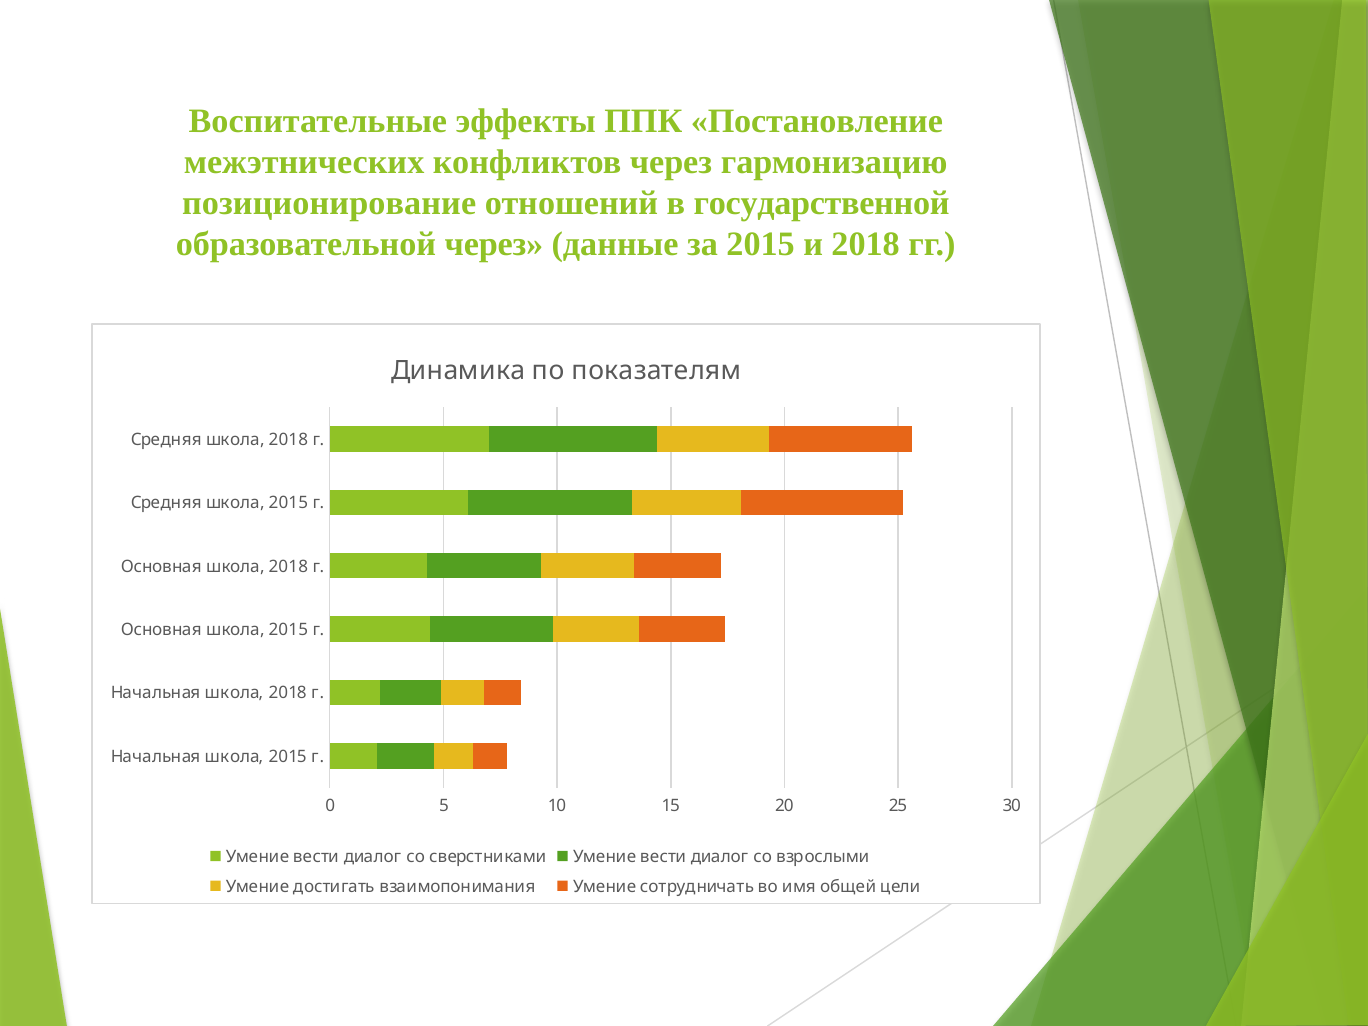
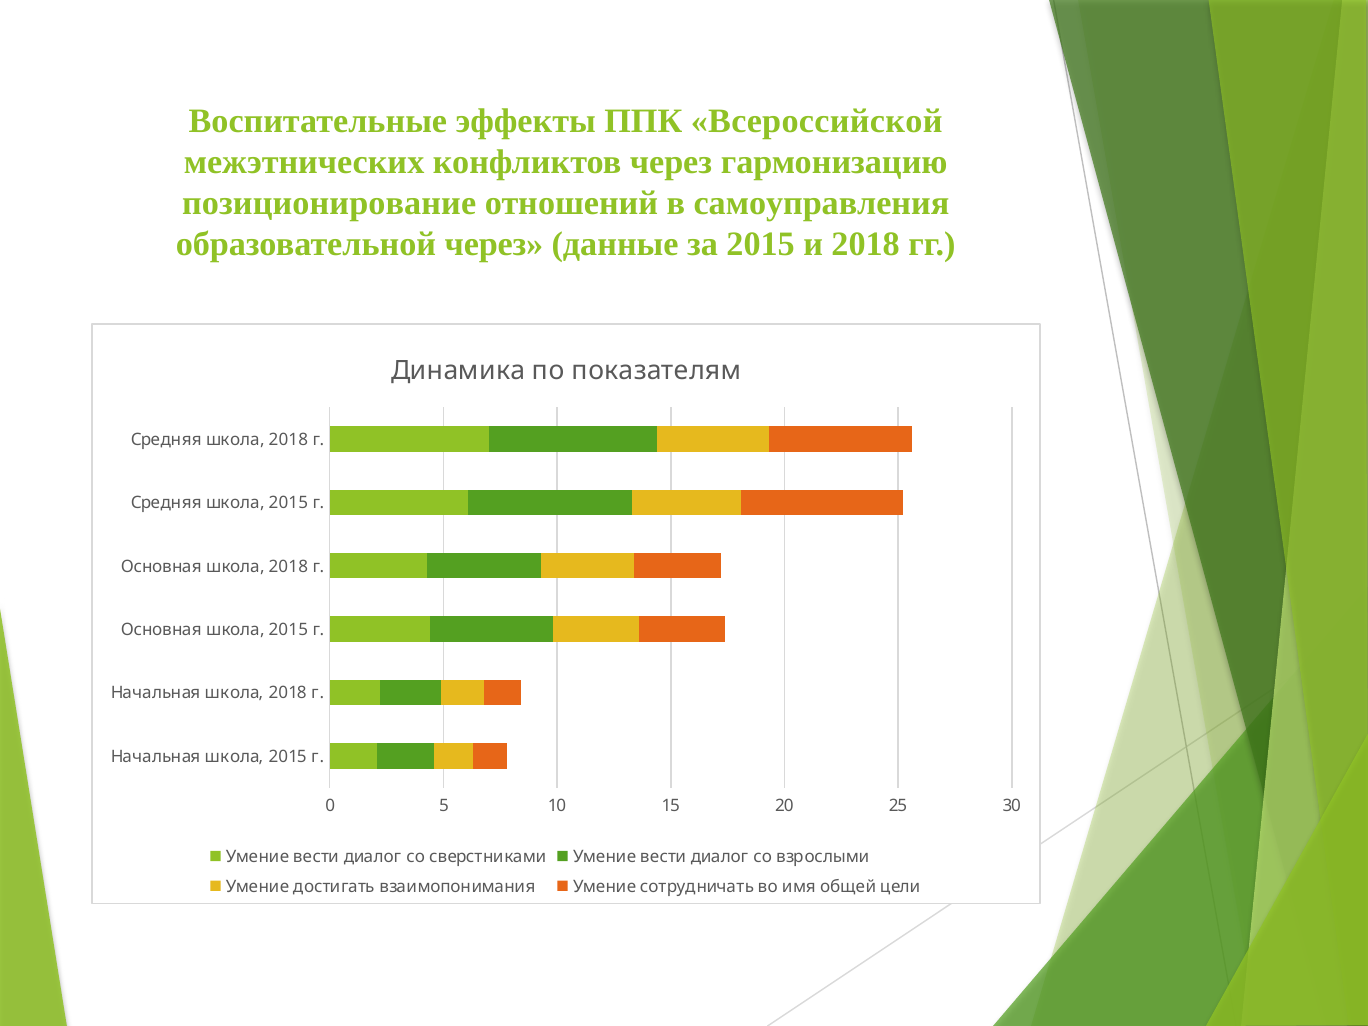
Постановление: Постановление -> Всероссийской
государственной: государственной -> самоуправления
